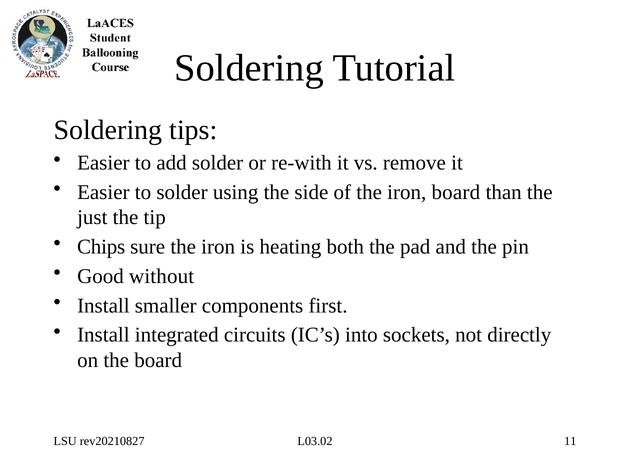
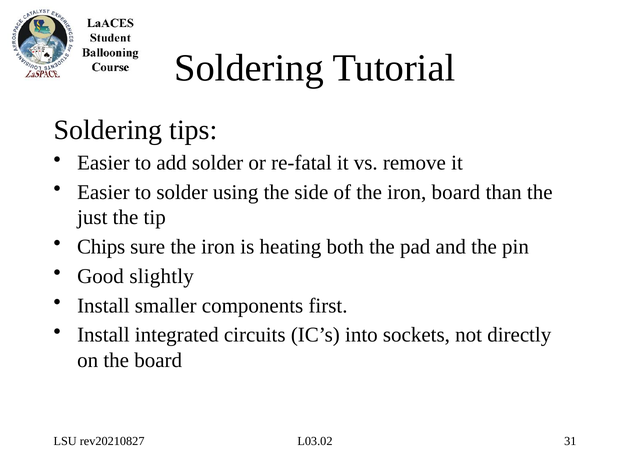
re-with: re-with -> re-fatal
without: without -> slightly
11: 11 -> 31
